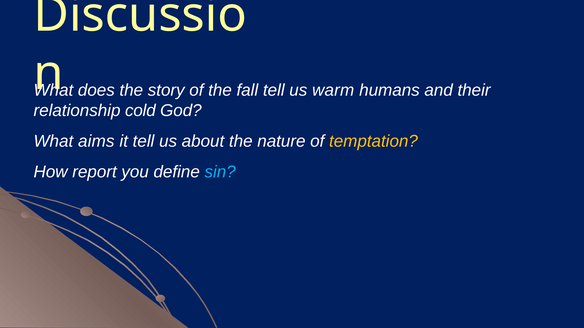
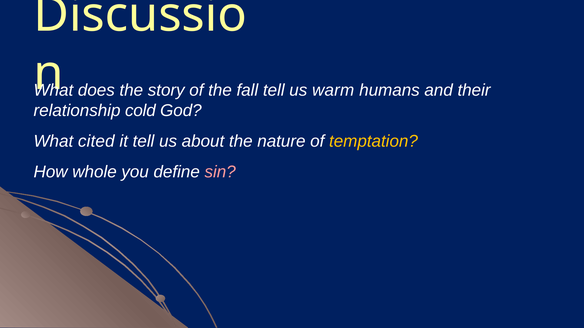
aims: aims -> cited
report: report -> whole
sin colour: light blue -> pink
